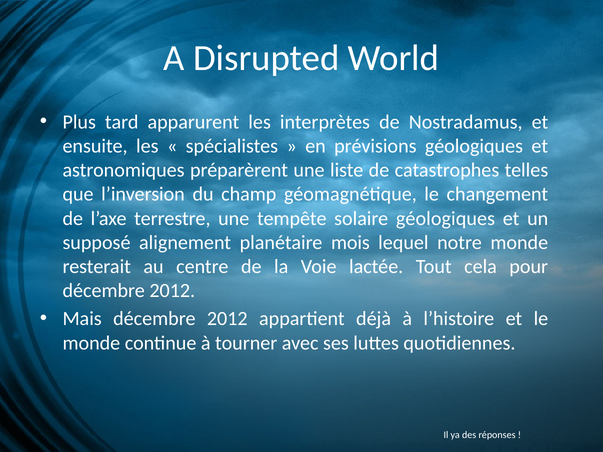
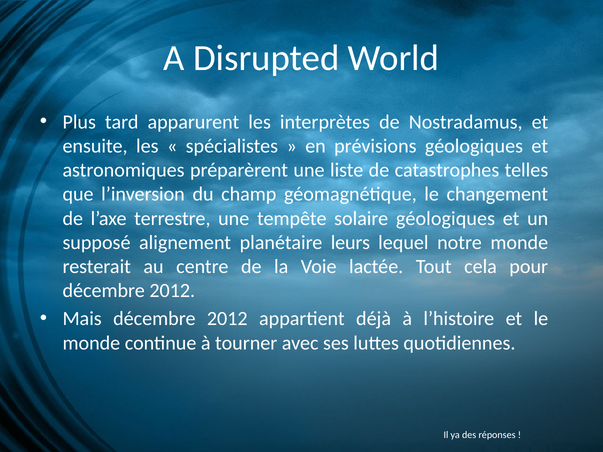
mois: mois -> leurs
